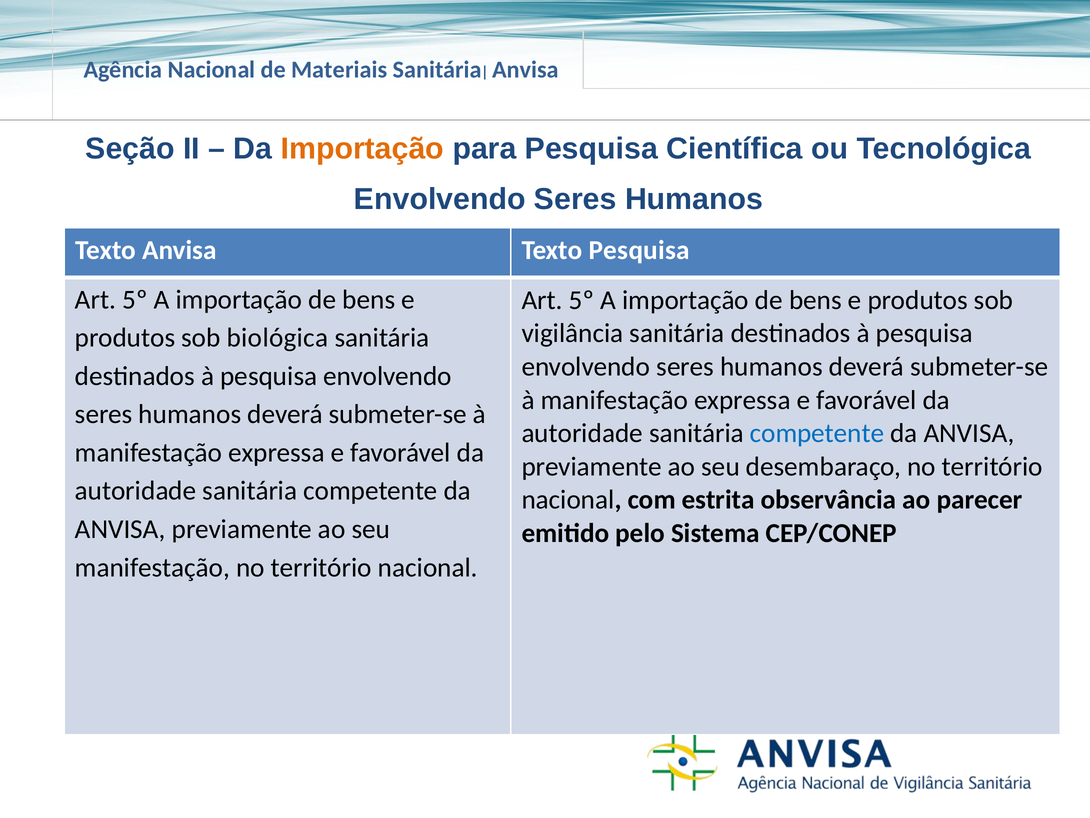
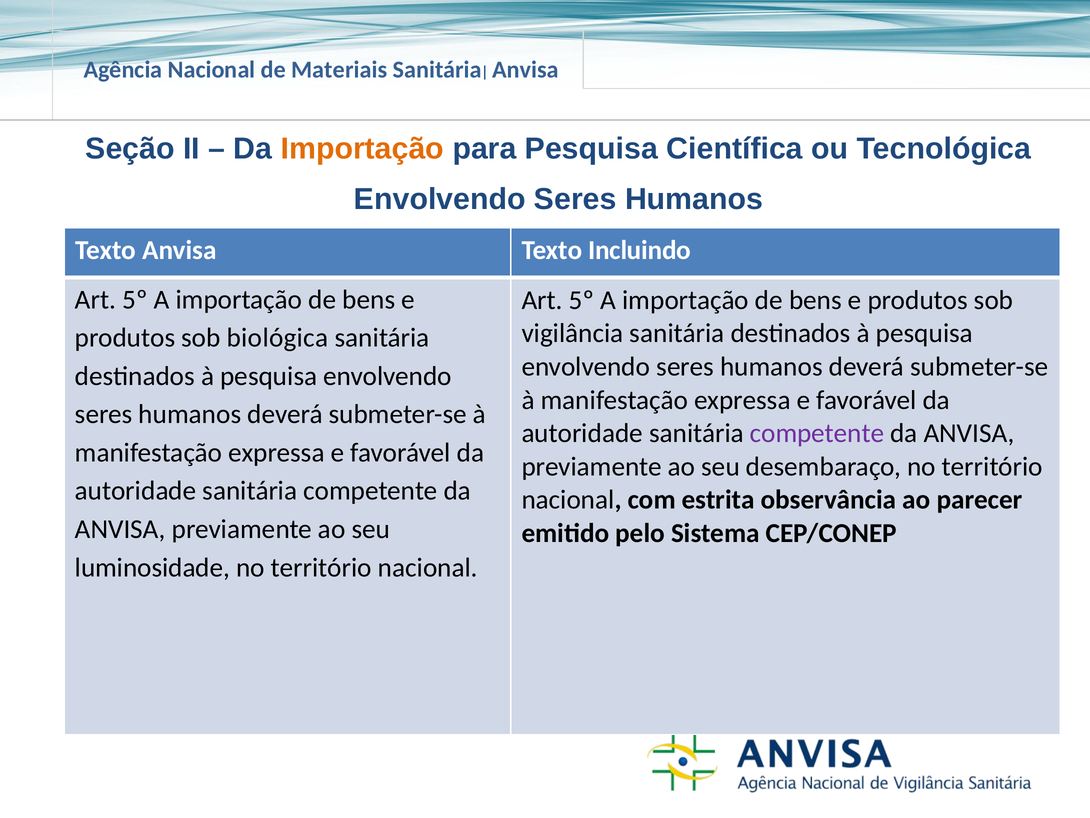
Texto Pesquisa: Pesquisa -> Incluindo
competente at (817, 433) colour: blue -> purple
manifestação at (152, 567): manifestação -> luminosidade
